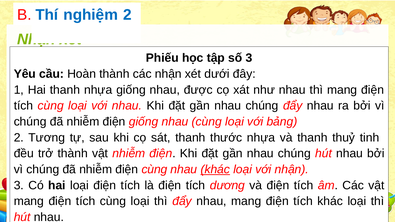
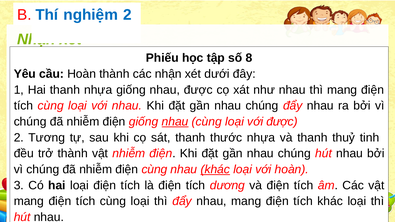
số 3: 3 -> 8
nhau at (175, 122) underline: none -> present
với bảng: bảng -> được
với nhận: nhận -> hoàn
